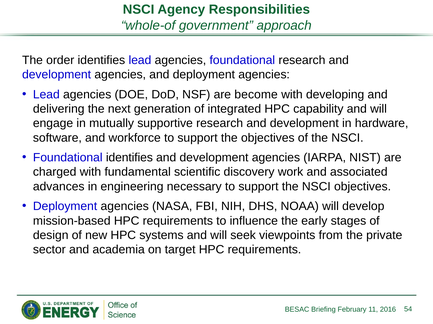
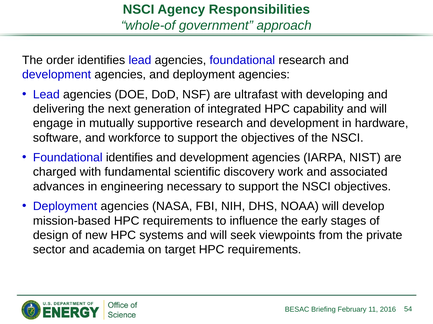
become: become -> ultrafast
